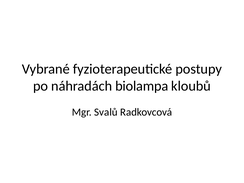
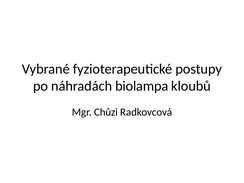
Svalů: Svalů -> Chůzi
